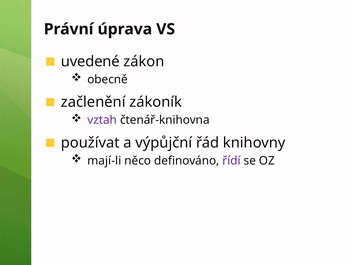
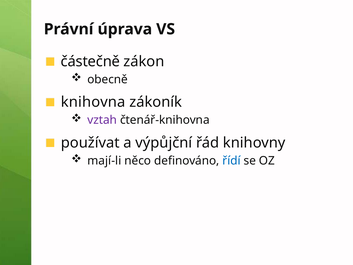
uvedené: uvedené -> částečně
začlenění: začlenění -> knihovna
řídí colour: purple -> blue
